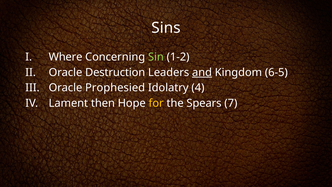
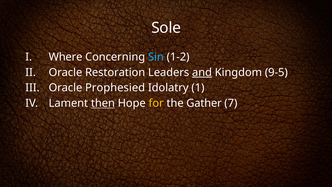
Sins: Sins -> Sole
Sin colour: light green -> light blue
Destruction: Destruction -> Restoration
6-5: 6-5 -> 9-5
4: 4 -> 1
then underline: none -> present
Spears: Spears -> Gather
